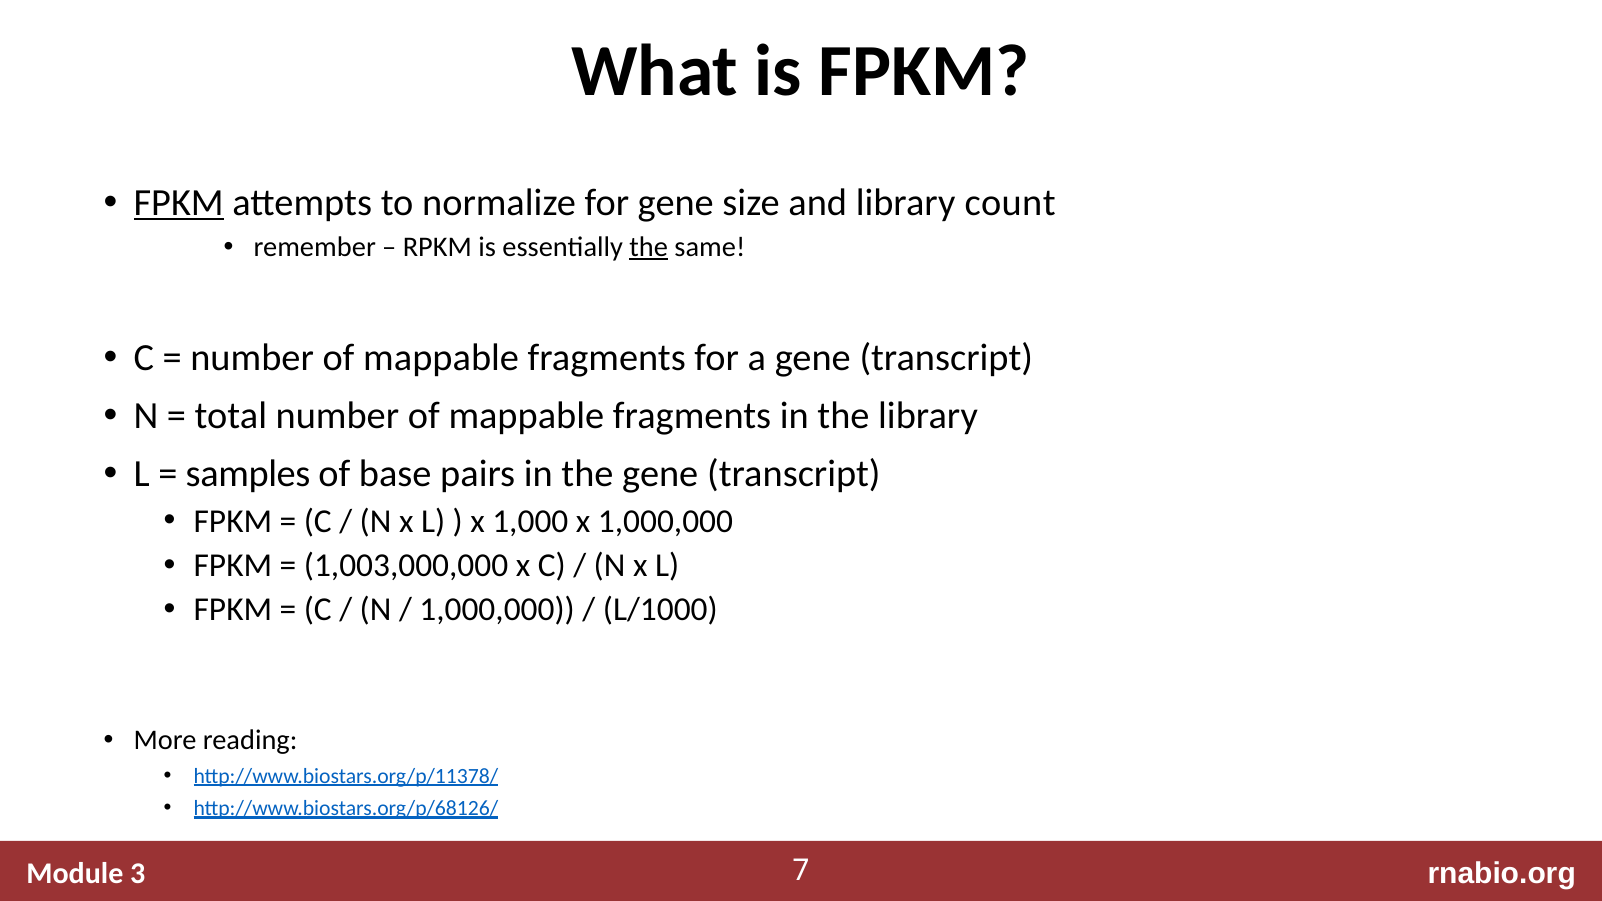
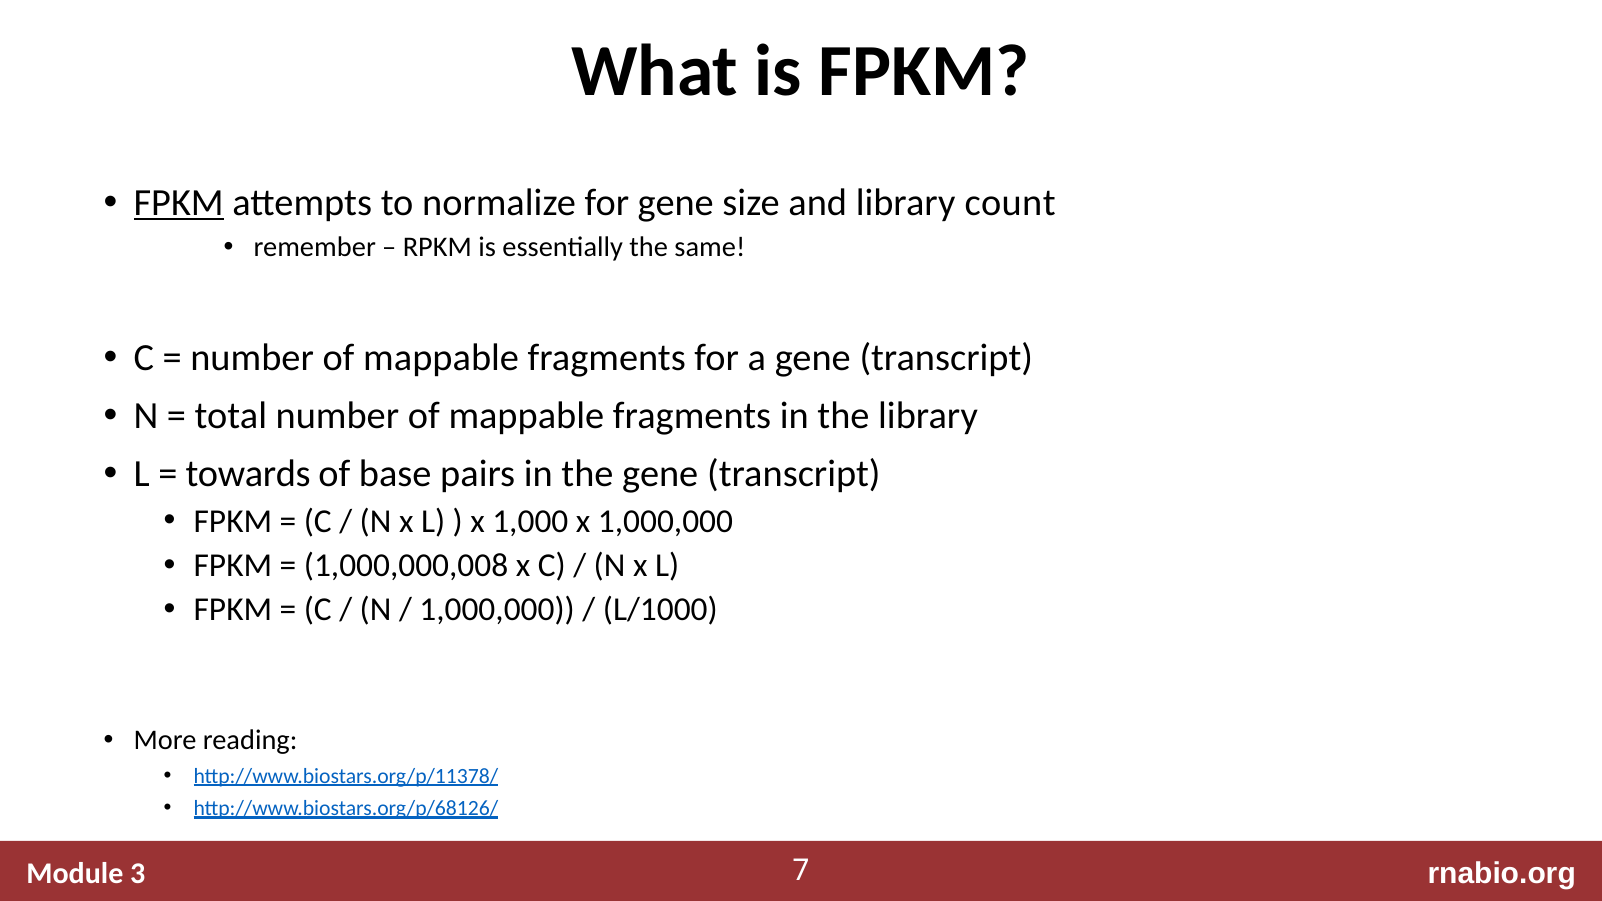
the at (649, 247) underline: present -> none
samples: samples -> towards
1,003,000,000: 1,003,000,000 -> 1,000,000,008
